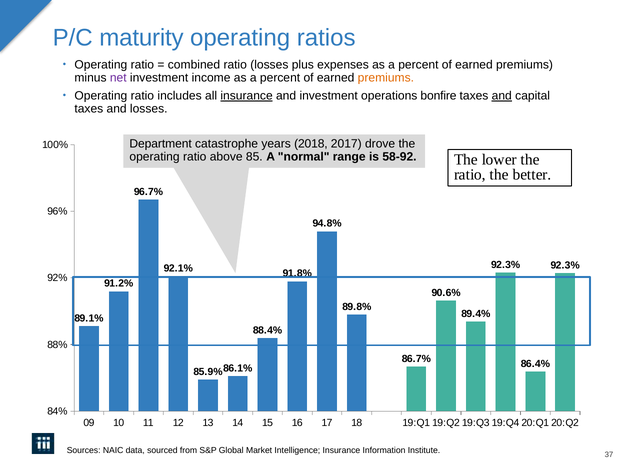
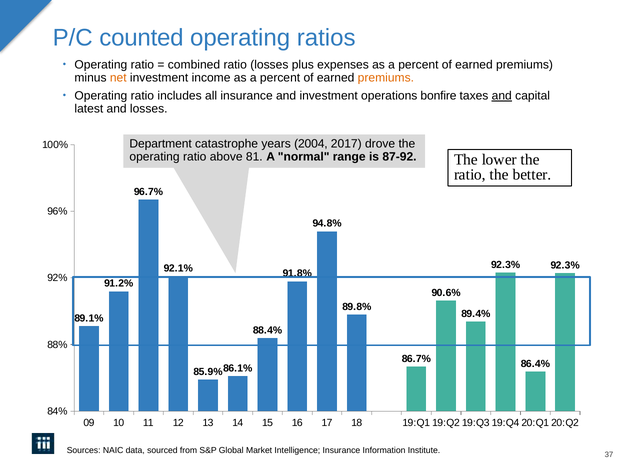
maturity: maturity -> counted
net colour: purple -> orange
insurance at (247, 96) underline: present -> none
taxes at (89, 109): taxes -> latest
2018: 2018 -> 2004
85: 85 -> 81
58-92: 58-92 -> 87-92
